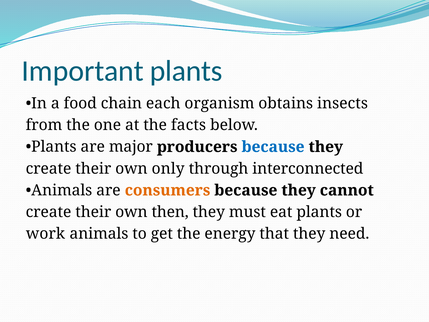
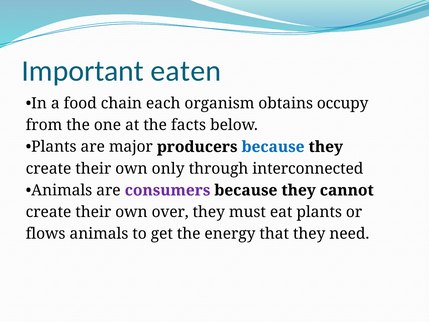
Important plants: plants -> eaten
insects: insects -> occupy
consumers colour: orange -> purple
then: then -> over
work: work -> flows
